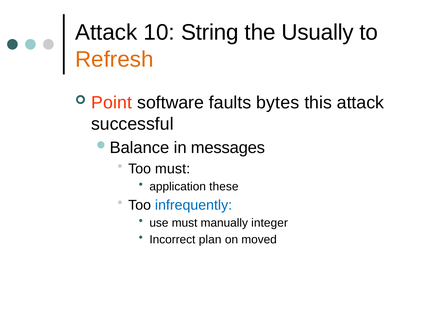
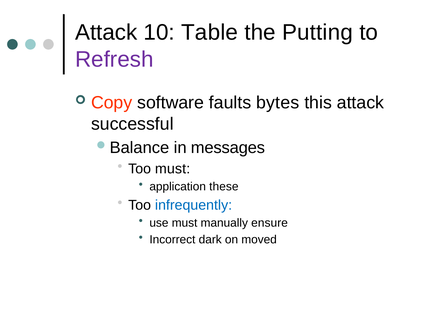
String: String -> Table
Usually: Usually -> Putting
Refresh colour: orange -> purple
Point: Point -> Copy
integer: integer -> ensure
plan: plan -> dark
